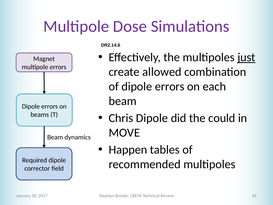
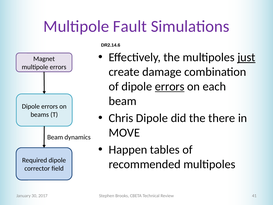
Dose: Dose -> Fault
allowed: allowed -> damage
errors at (170, 86) underline: none -> present
could: could -> there
